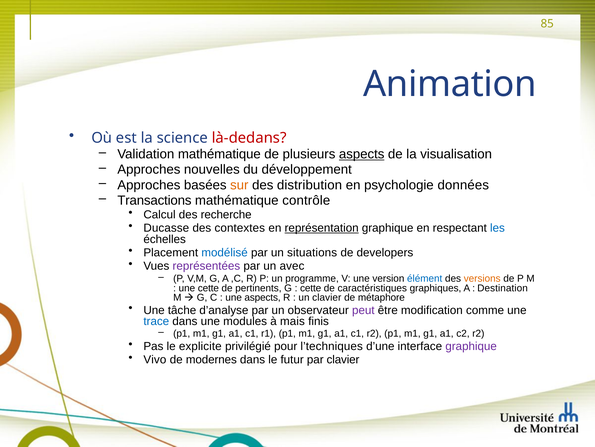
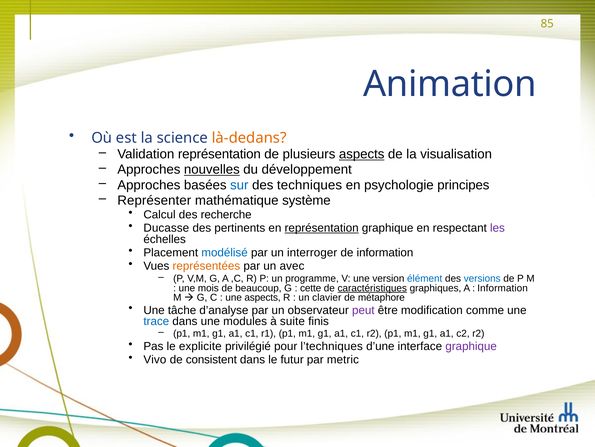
là-dedans colour: red -> orange
Validation mathématique: mathématique -> représentation
nouvelles underline: none -> present
sur colour: orange -> blue
distribution: distribution -> techniques
données: données -> principes
Transactions: Transactions -> Représenter
contrôle: contrôle -> système
contextes: contextes -> pertinents
les colour: blue -> purple
situations: situations -> interroger
de developers: developers -> information
représentées colour: purple -> orange
versions colour: orange -> blue
une cette: cette -> mois
pertinents: pertinents -> beaucoup
caractéristiques underline: none -> present
Destination at (503, 288): Destination -> Information
mais: mais -> suite
modernes: modernes -> consistent
par clavier: clavier -> metric
